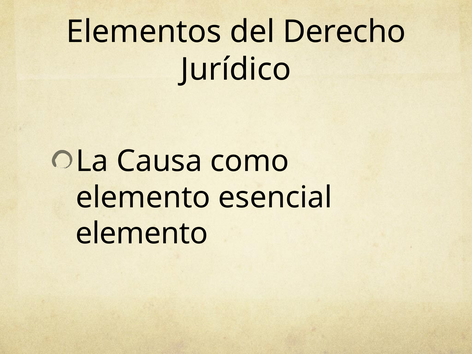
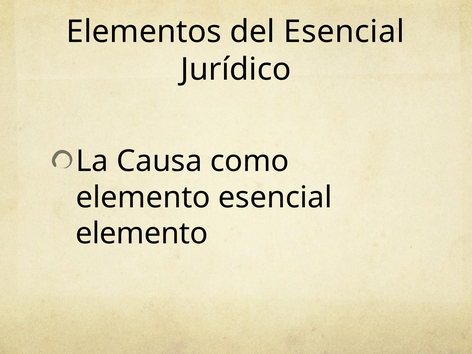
del Derecho: Derecho -> Esencial
